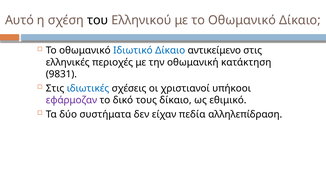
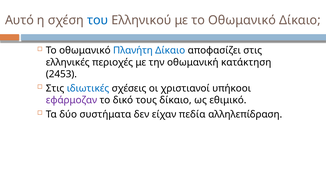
του colour: black -> blue
Ιδιωτικό: Ιδιωτικό -> Πλανήτη
αντικείμενο: αντικείμενο -> αποφασίζει
9831: 9831 -> 2453
